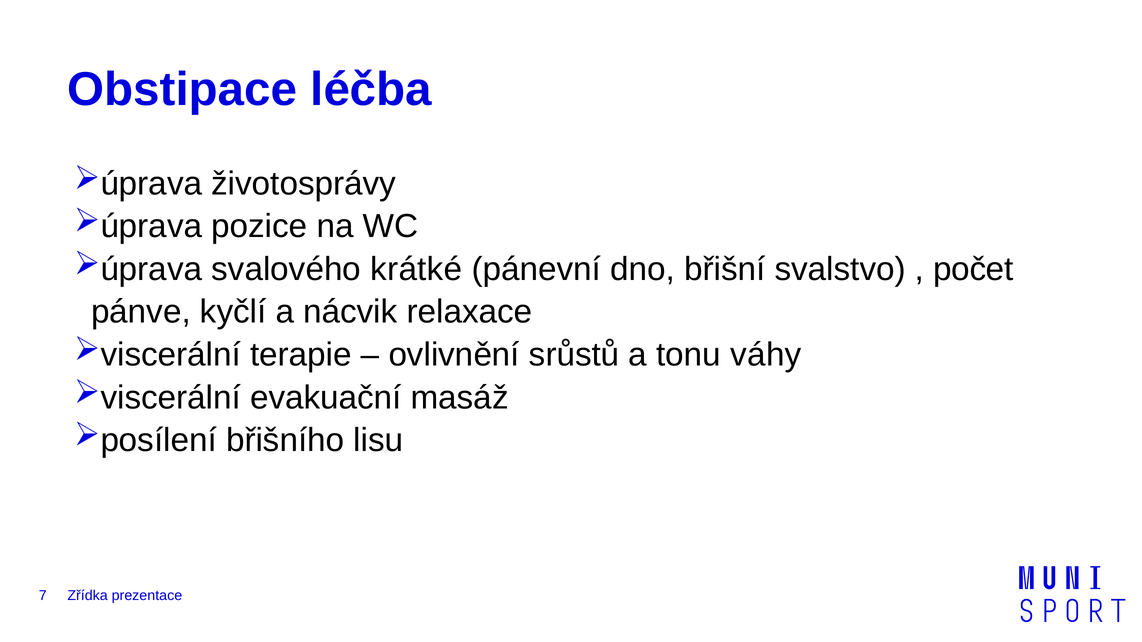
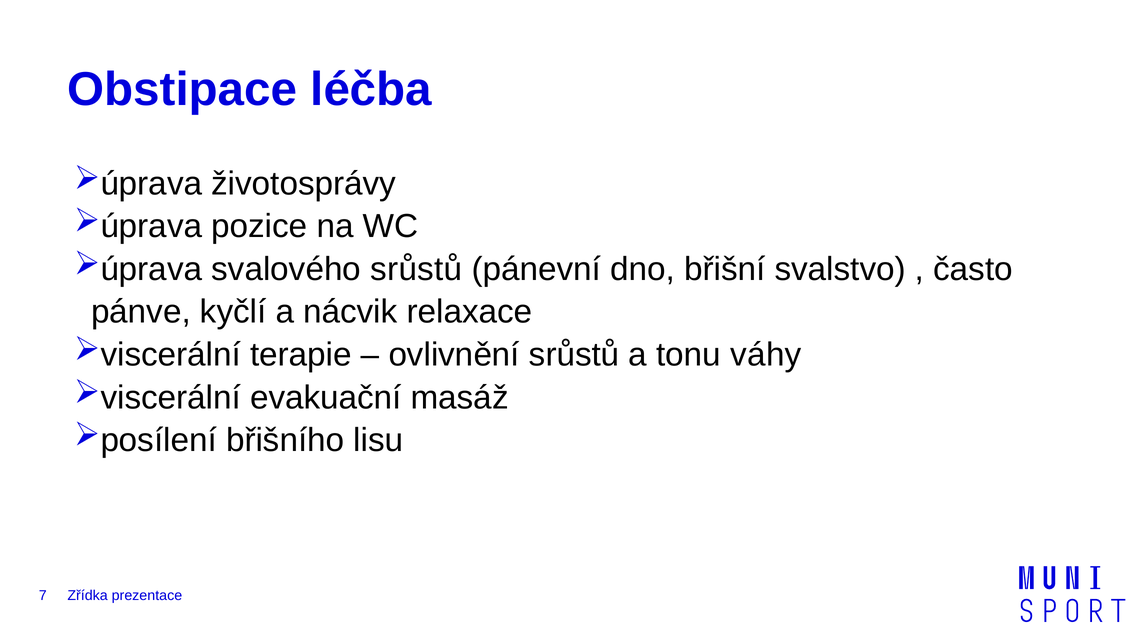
svalového krátké: krátké -> srůstů
počet: počet -> často
